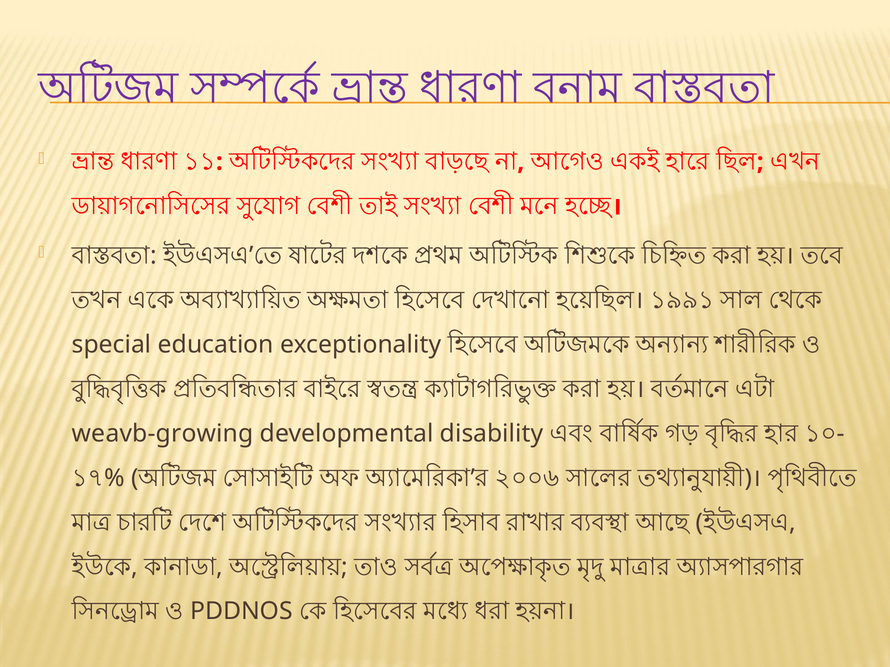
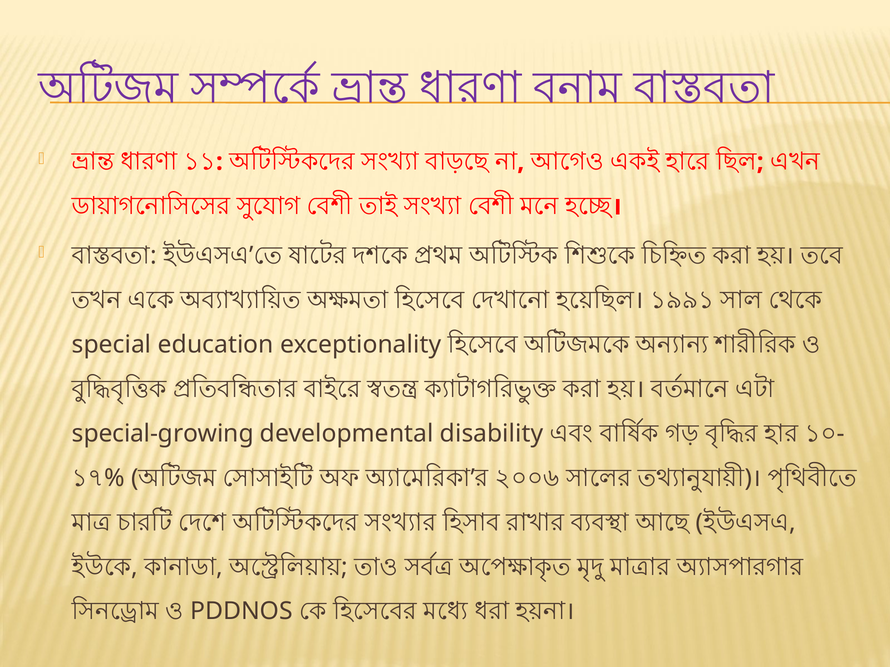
weavb-growing: weavb-growing -> special-growing
